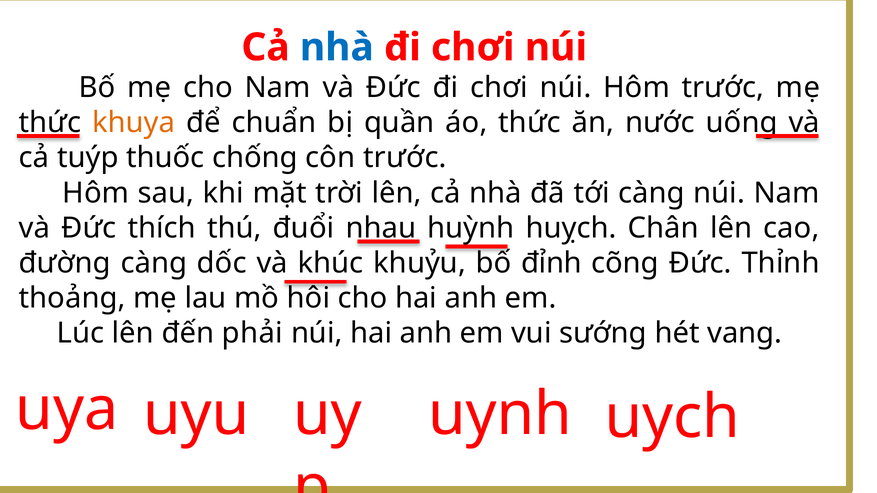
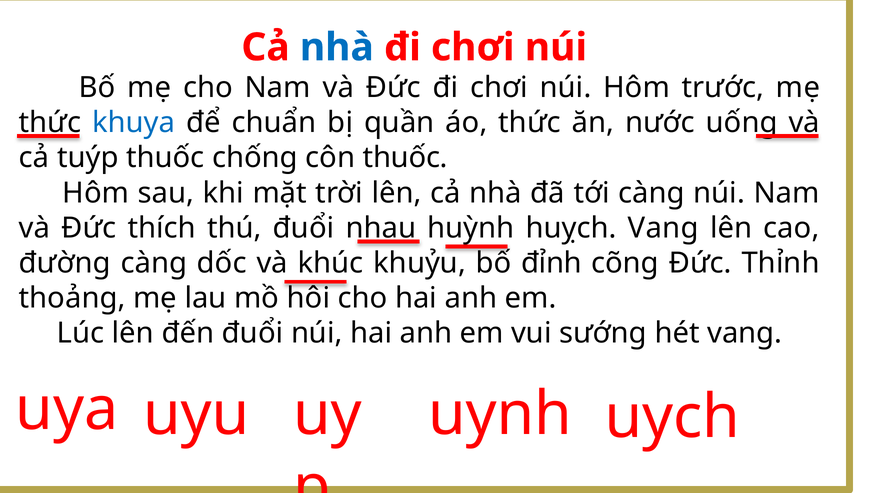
khuya colour: orange -> blue
côn trước: trước -> thuốc
huỵch Chân: Chân -> Vang
đến phải: phải -> đuổi
